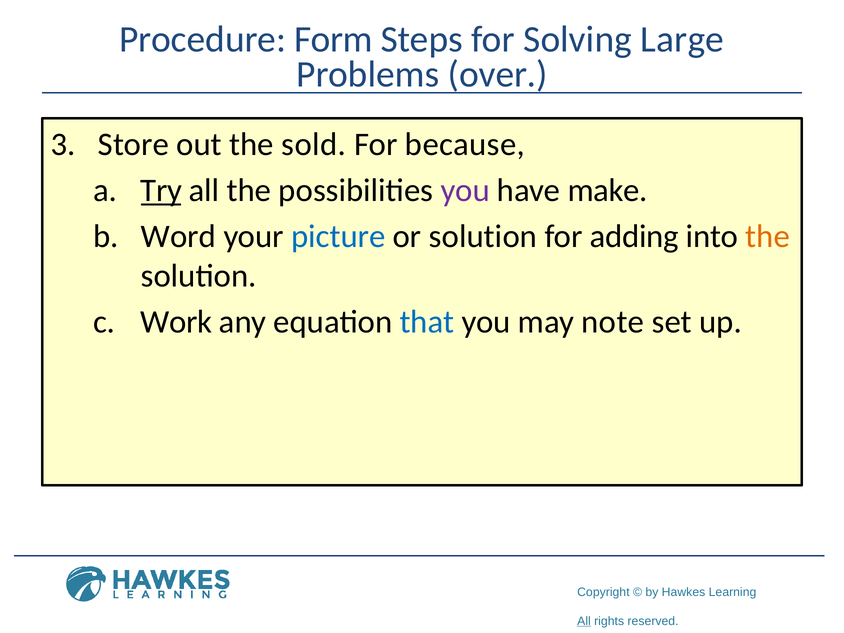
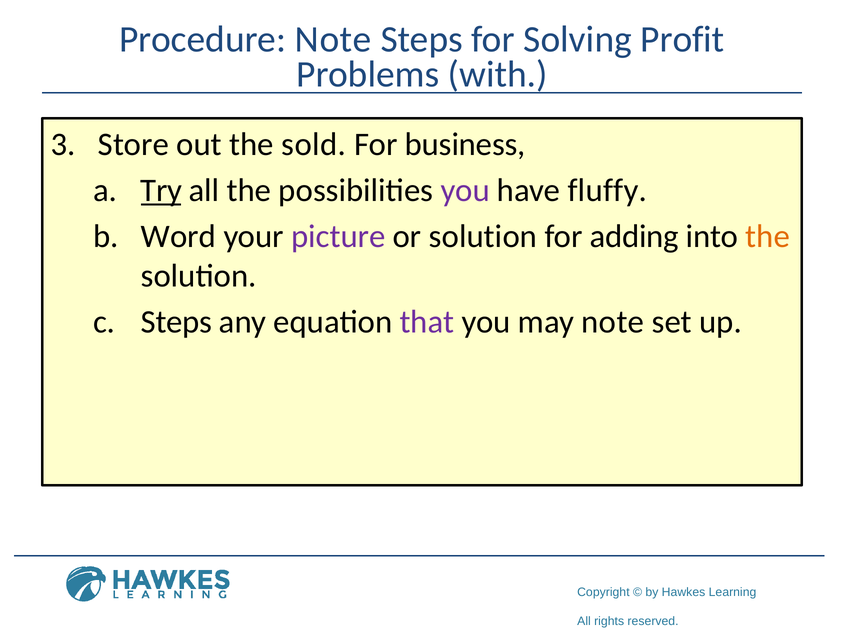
Procedure Form: Form -> Note
Large: Large -> Profit
over: over -> with
because: because -> business
make: make -> fluffy
picture colour: blue -> purple
Work at (176, 322): Work -> Steps
that colour: blue -> purple
All at (584, 621) underline: present -> none
